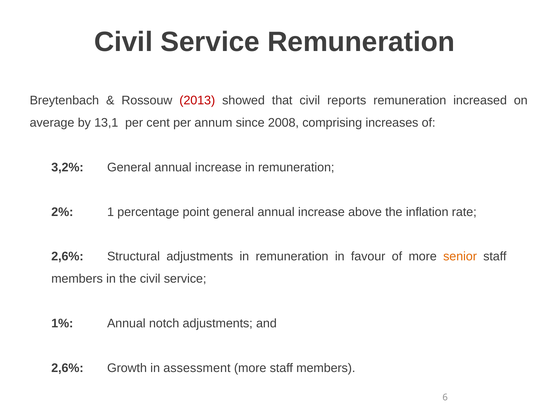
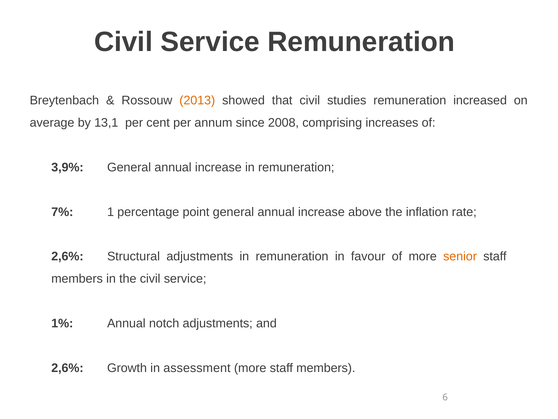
2013 colour: red -> orange
reports: reports -> studies
3,2%: 3,2% -> 3,9%
2%: 2% -> 7%
